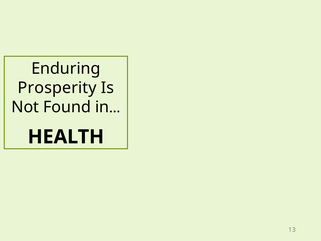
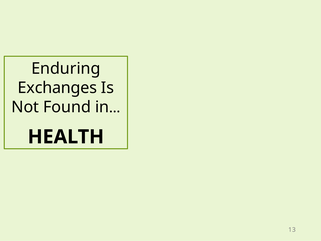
Prosperity: Prosperity -> Exchanges
